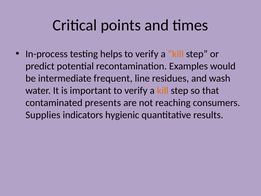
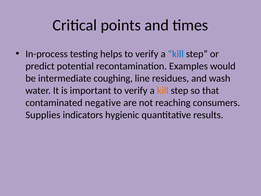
kill at (176, 54) colour: orange -> blue
frequent: frequent -> coughing
presents: presents -> negative
